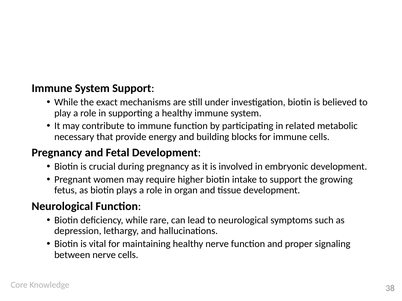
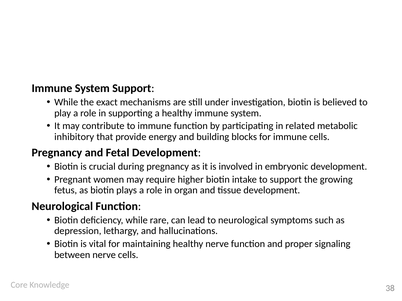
necessary: necessary -> inhibitory
